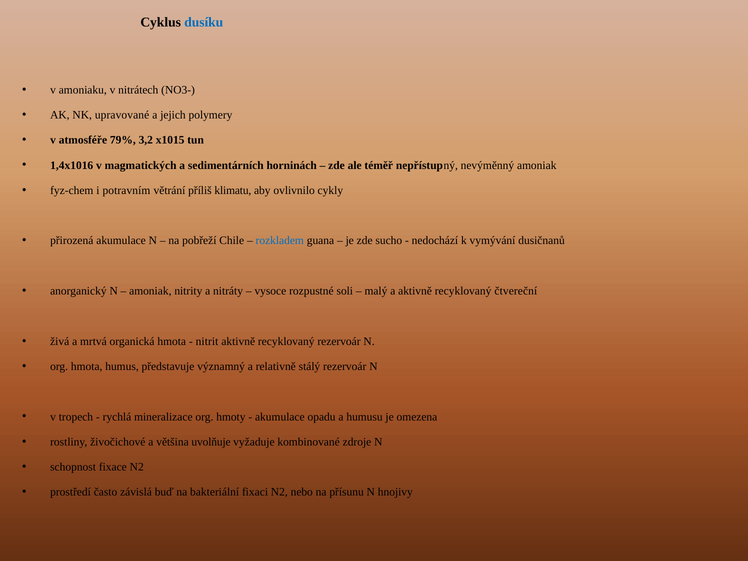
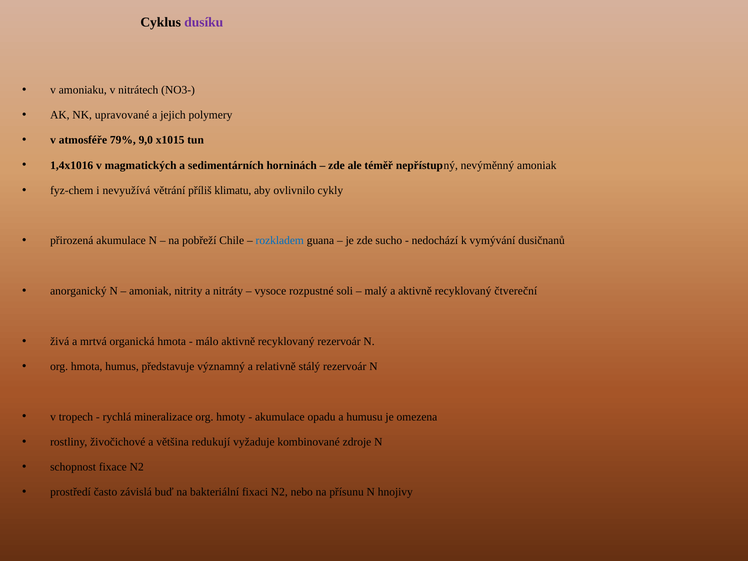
dusíku colour: blue -> purple
3,2: 3,2 -> 9,0
potravním: potravním -> nevyužívá
nitrit: nitrit -> málo
uvolňuje: uvolňuje -> redukují
